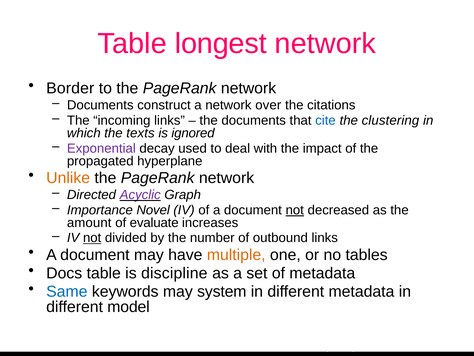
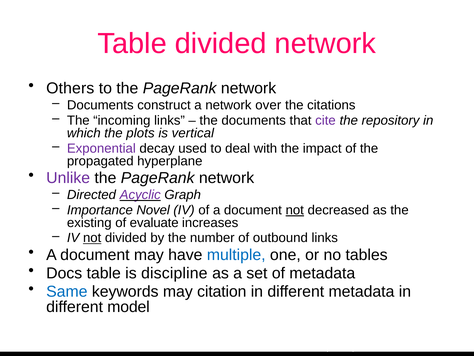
Table longest: longest -> divided
Border: Border -> Others
cite colour: blue -> purple
clustering: clustering -> repository
texts: texts -> plots
ignored: ignored -> vertical
Unlike colour: orange -> purple
amount: amount -> existing
multiple colour: orange -> blue
system: system -> citation
